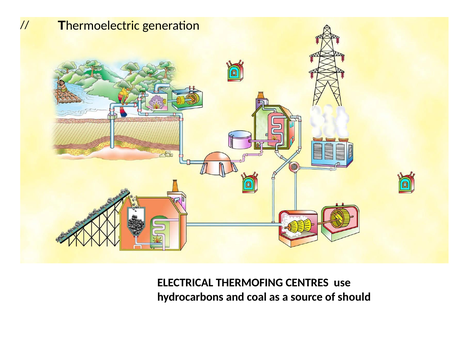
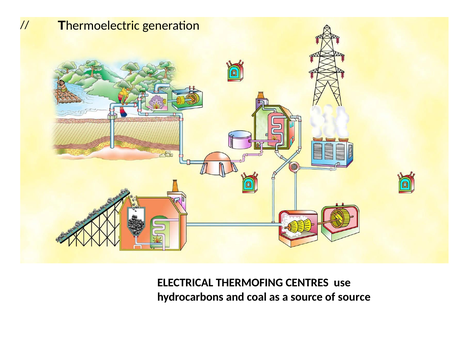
of should: should -> source
